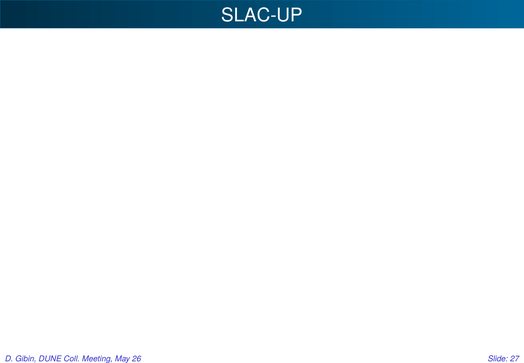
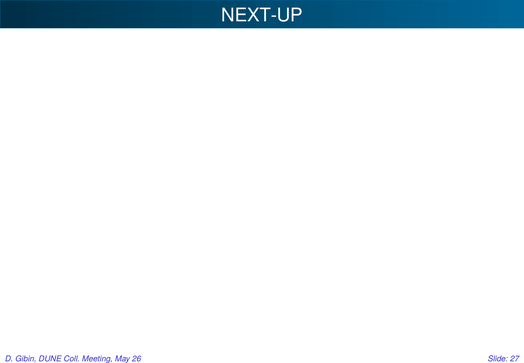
SLAC-UP: SLAC-UP -> NEXT-UP
